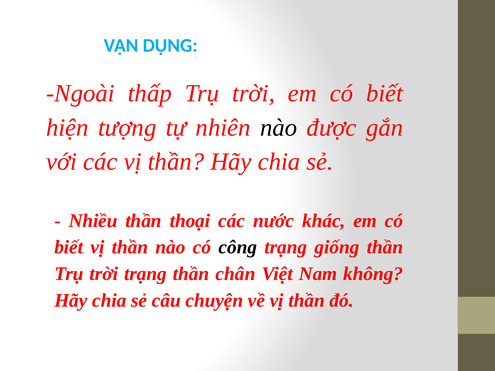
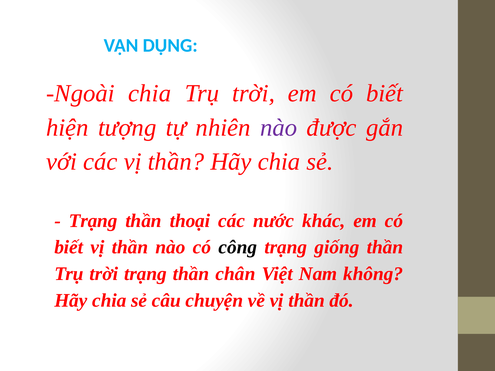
Ngoài thấp: thấp -> chia
nào at (279, 128) colour: black -> purple
Nhiều at (93, 221): Nhiều -> Trạng
